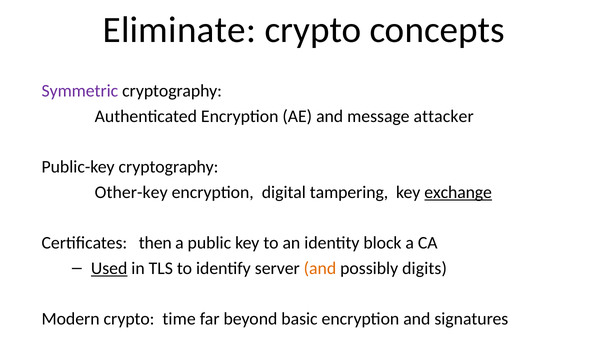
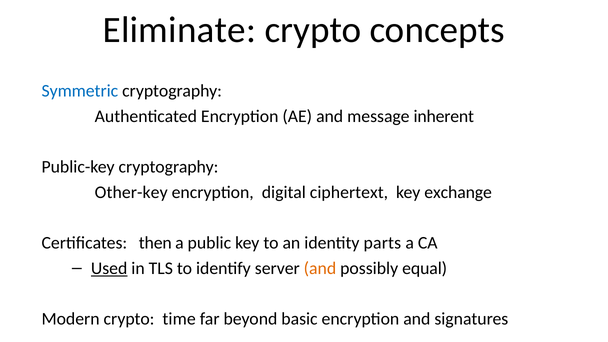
Symmetric colour: purple -> blue
attacker: attacker -> inherent
tampering: tampering -> ciphertext
exchange underline: present -> none
block: block -> parts
digits: digits -> equal
